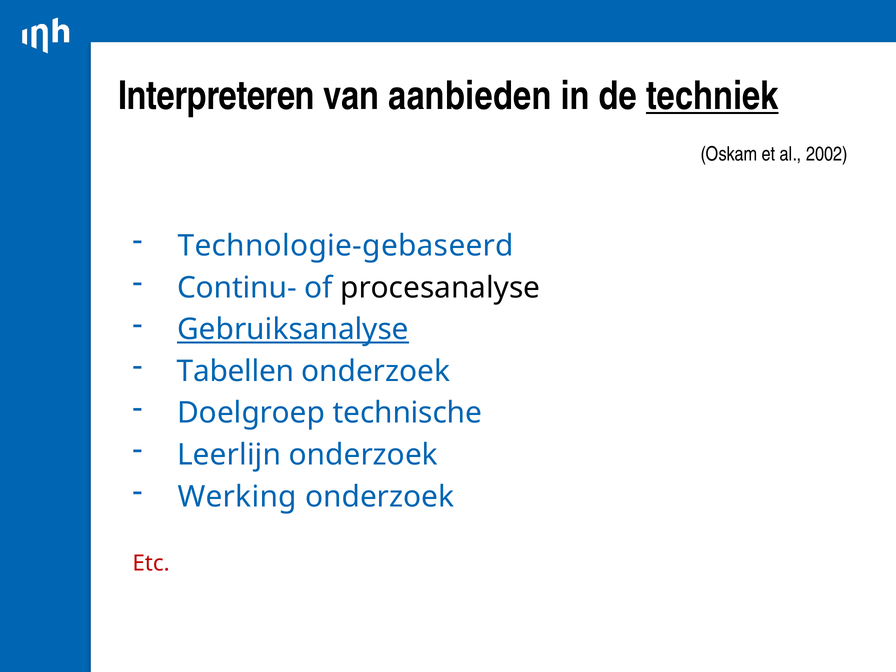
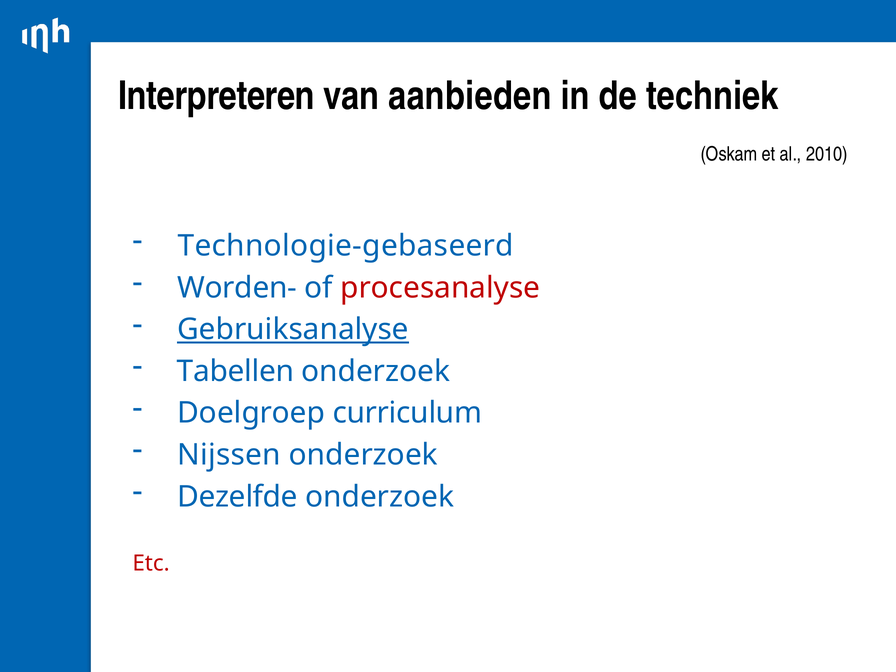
techniek underline: present -> none
2002: 2002 -> 2010
Continu-: Continu- -> Worden-
procesanalyse colour: black -> red
technische: technische -> curriculum
Leerlijn: Leerlijn -> Nijssen
Werking: Werking -> Dezelfde
